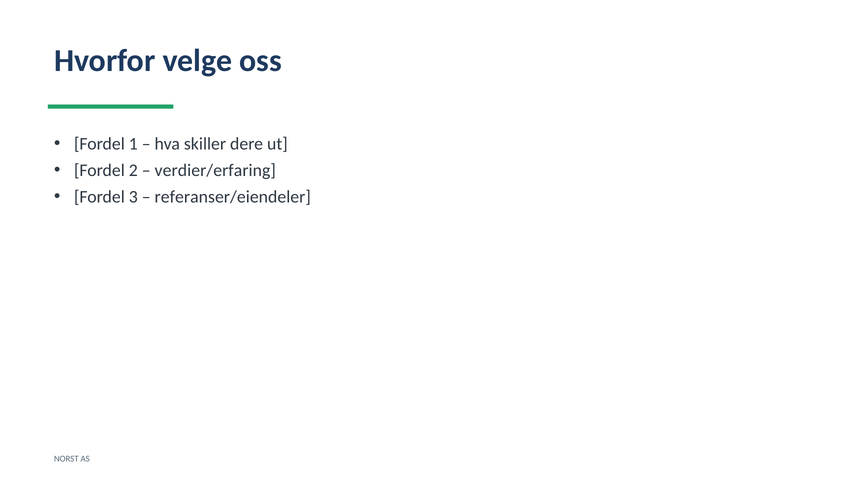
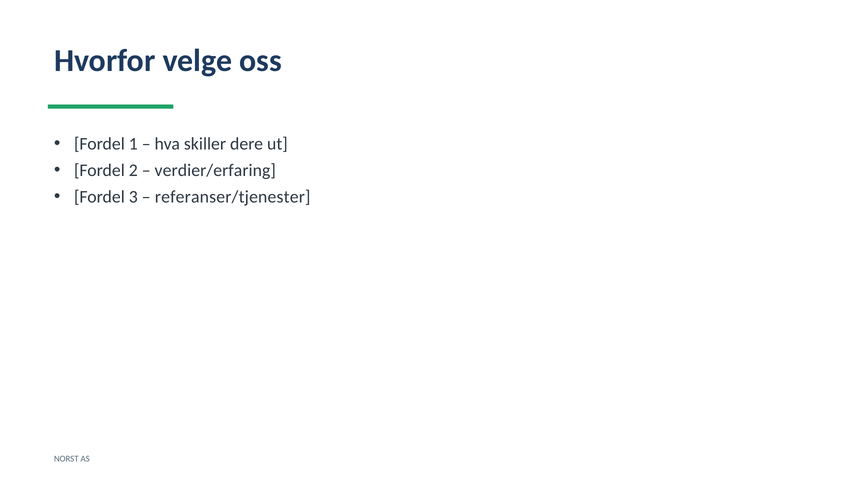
referanser/eiendeler: referanser/eiendeler -> referanser/tjenester
